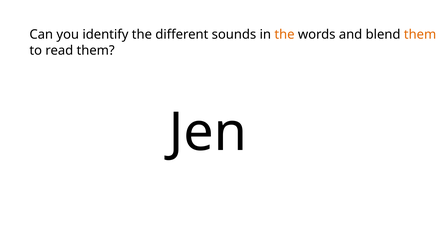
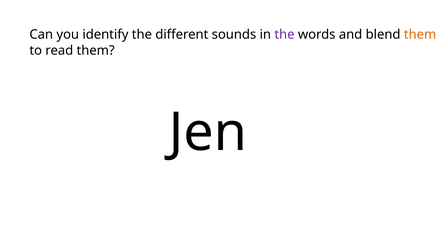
the at (284, 35) colour: orange -> purple
